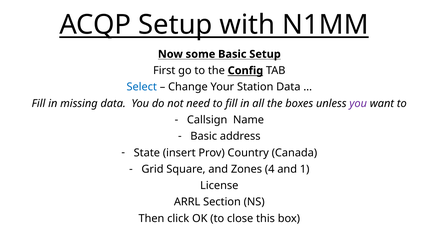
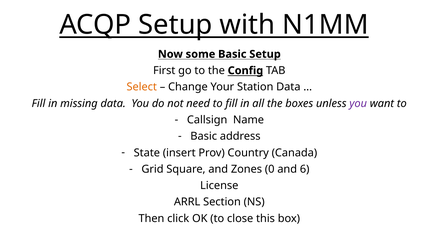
Select colour: blue -> orange
4: 4 -> 0
1: 1 -> 6
